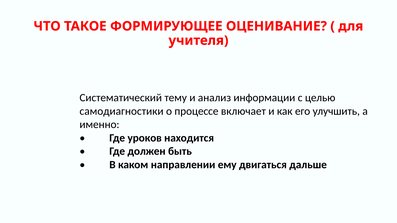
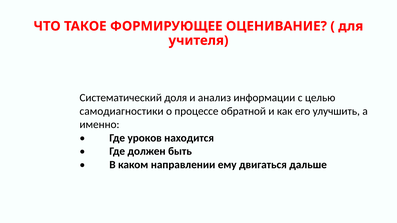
тему: тему -> доля
включает: включает -> обратной
